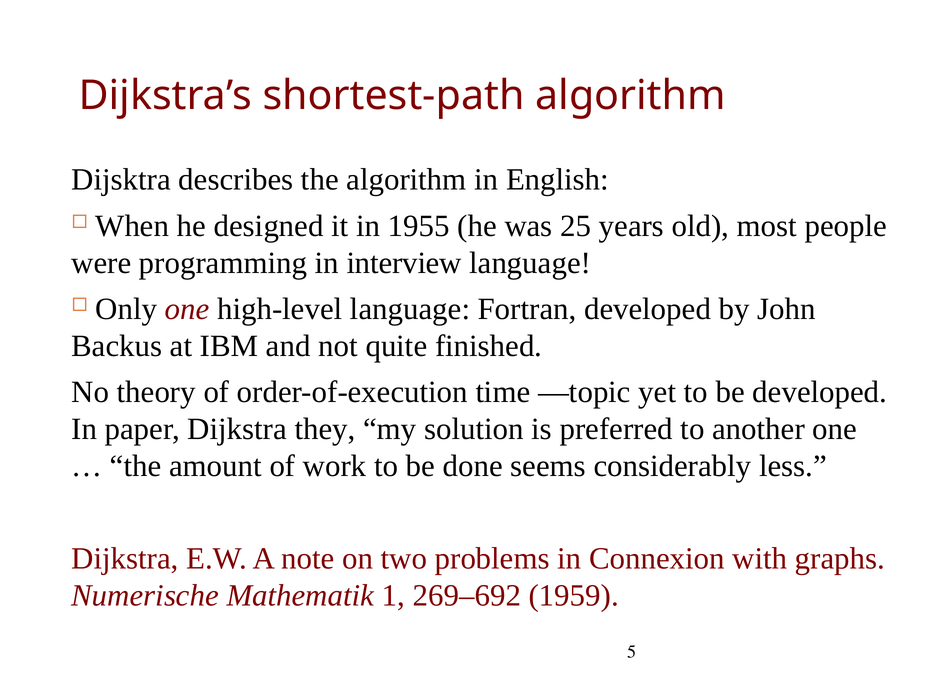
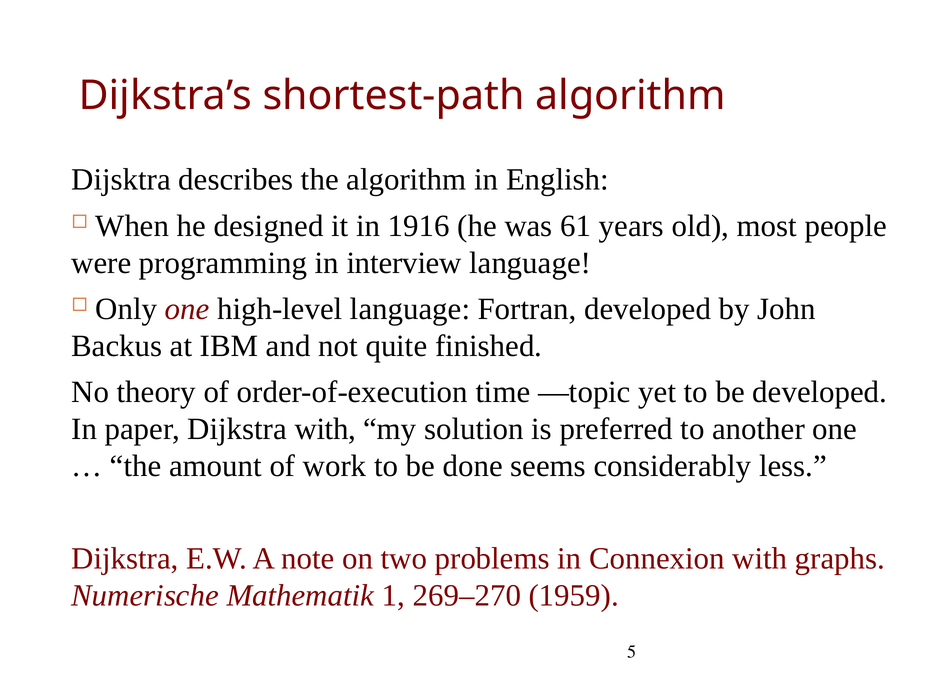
1955: 1955 -> 1916
25: 25 -> 61
Dijkstra they: they -> with
269–692: 269–692 -> 269–270
